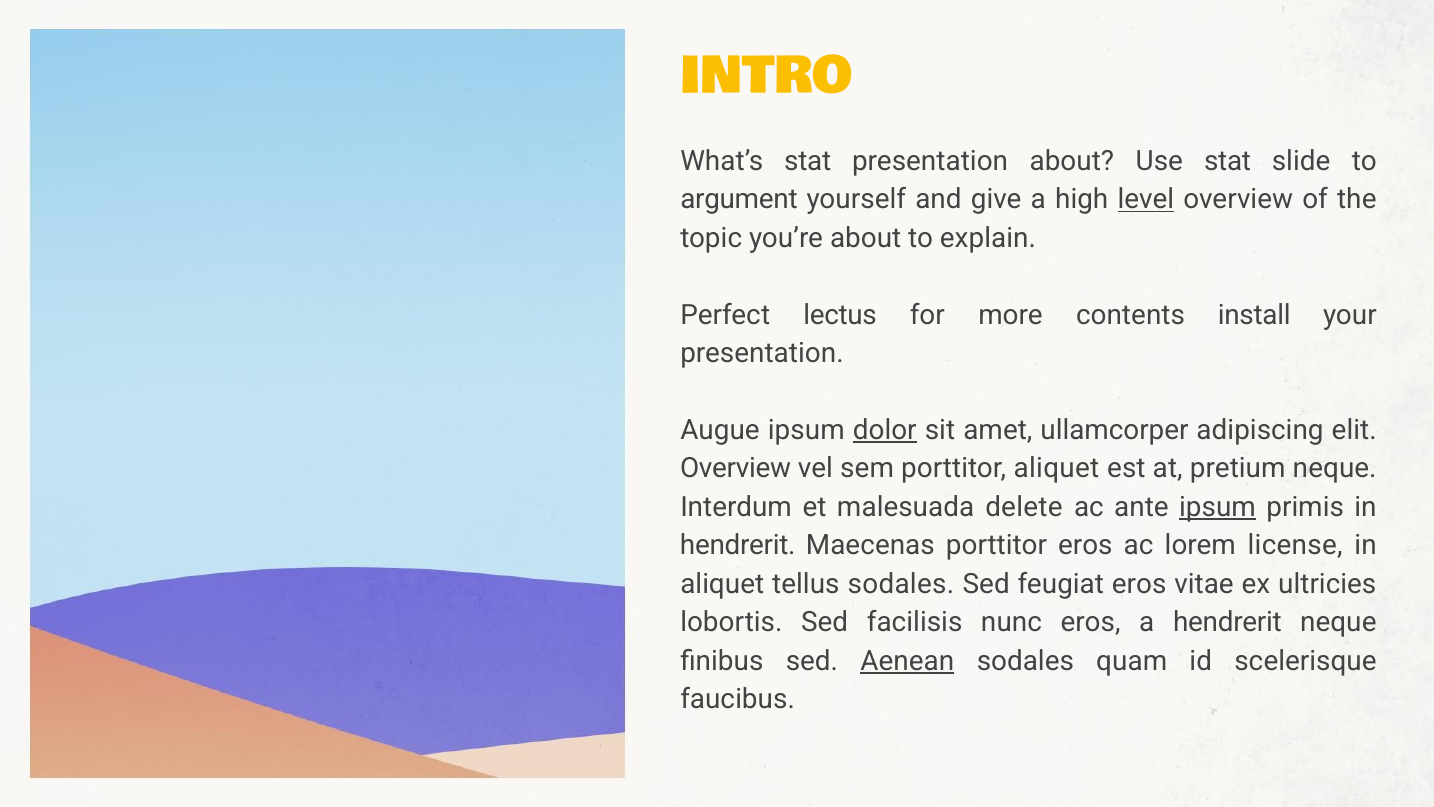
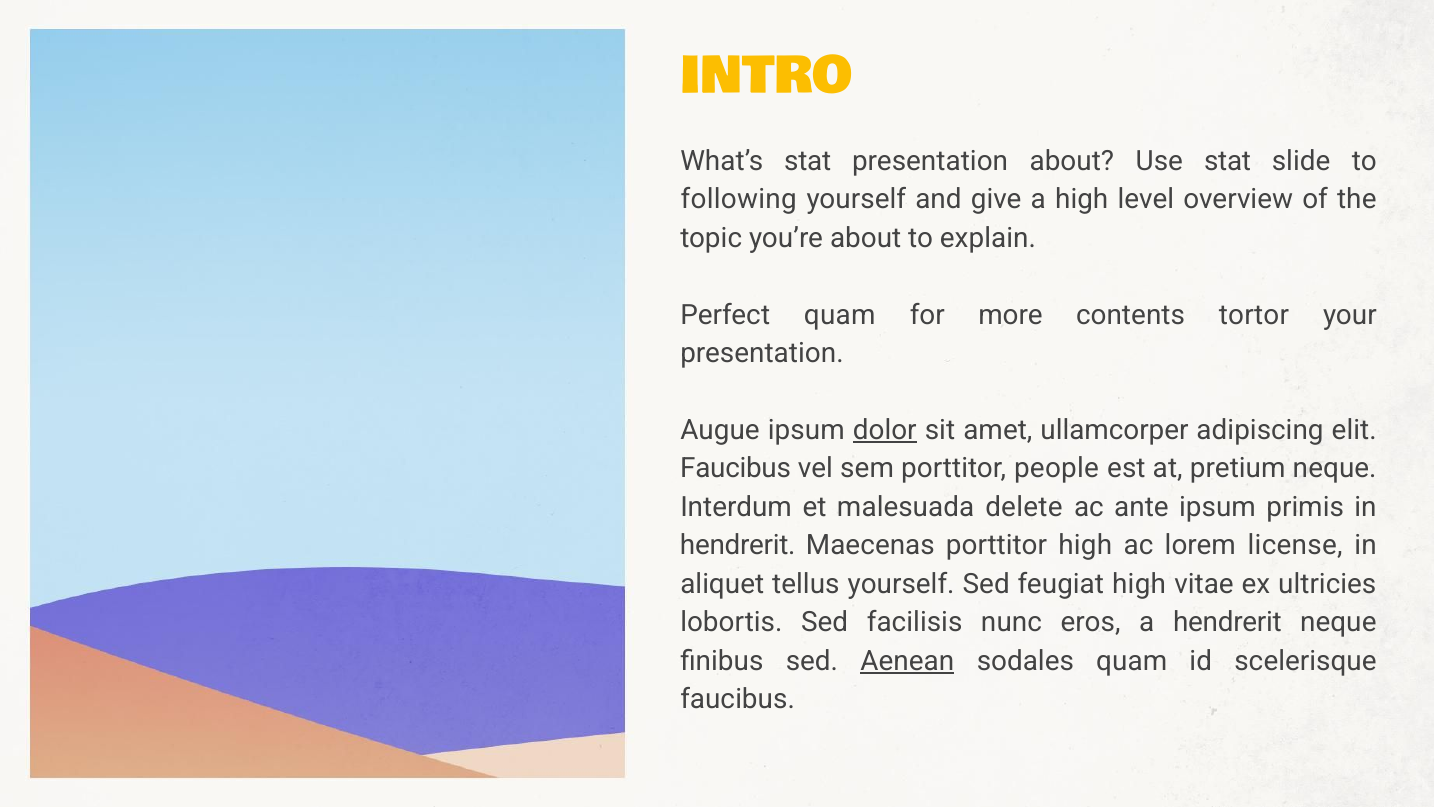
argument: argument -> following
level underline: present -> none
Perfect lectus: lectus -> quam
install: install -> tortor
Overview at (736, 469): Overview -> Faucibus
porttitor aliquet: aliquet -> people
ipsum at (1218, 507) underline: present -> none
porttitor eros: eros -> high
tellus sodales: sodales -> yourself
feugiat eros: eros -> high
